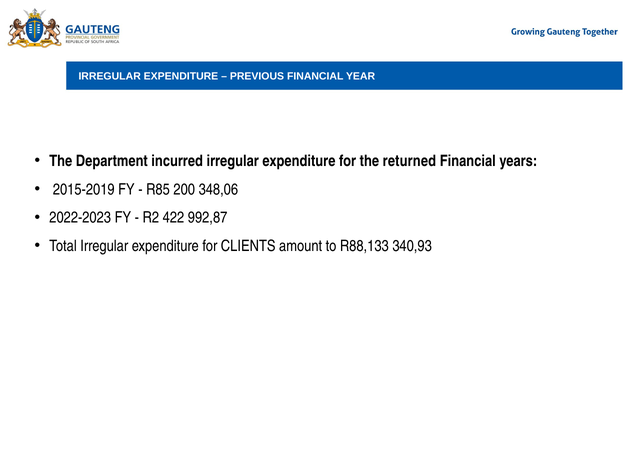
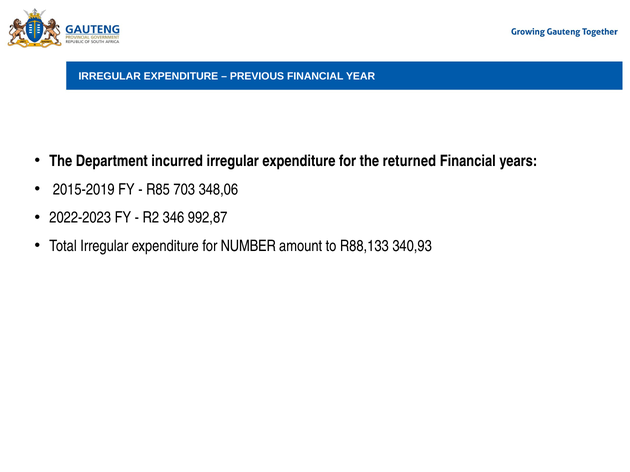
200: 200 -> 703
422: 422 -> 346
CLIENTS: CLIENTS -> NUMBER
